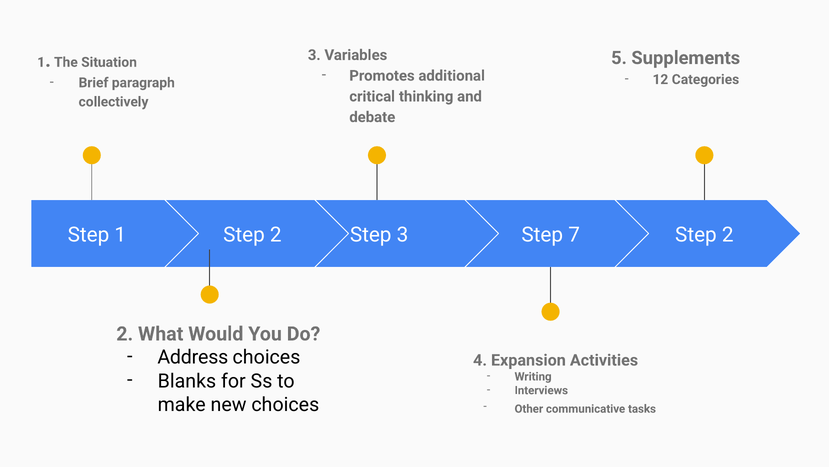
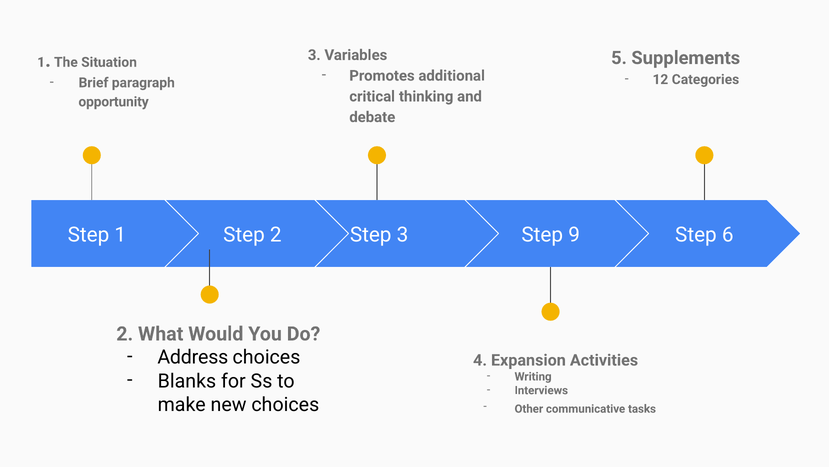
collectively: collectively -> opportunity
7: 7 -> 9
2 at (728, 235): 2 -> 6
